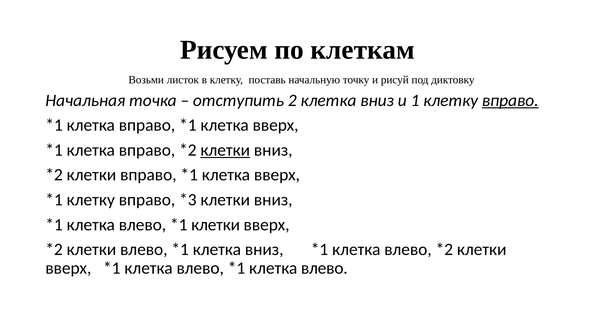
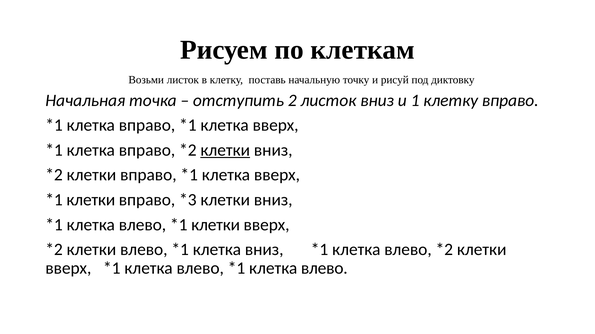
2 клетка: клетка -> листок
вправо at (510, 101) underline: present -> none
клетку at (91, 200): клетку -> клетки
